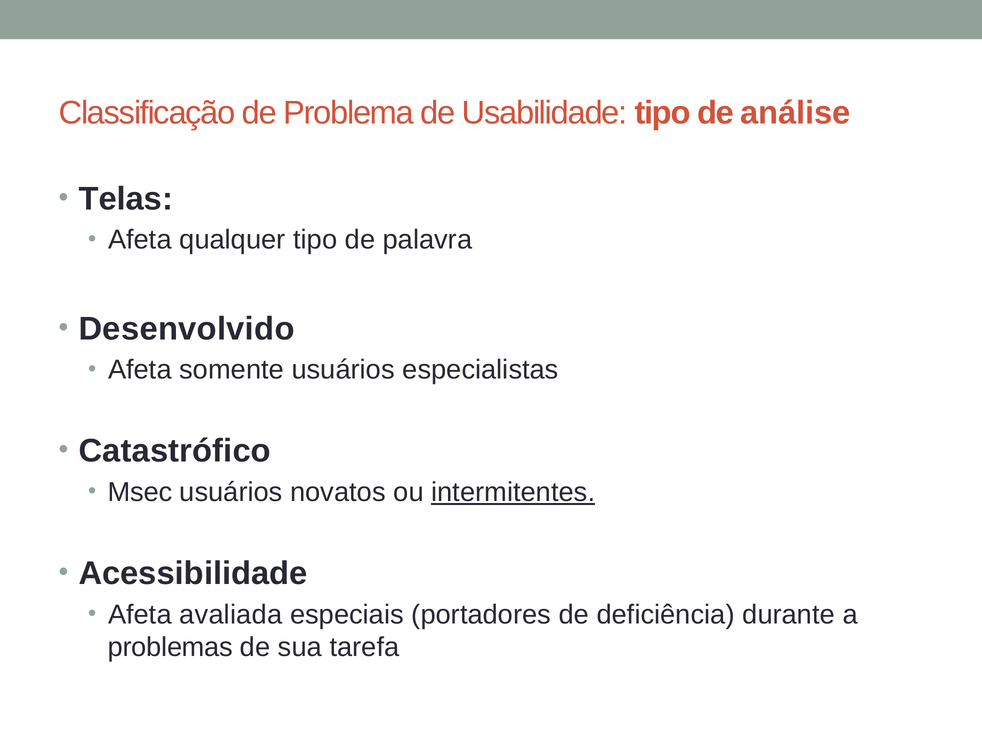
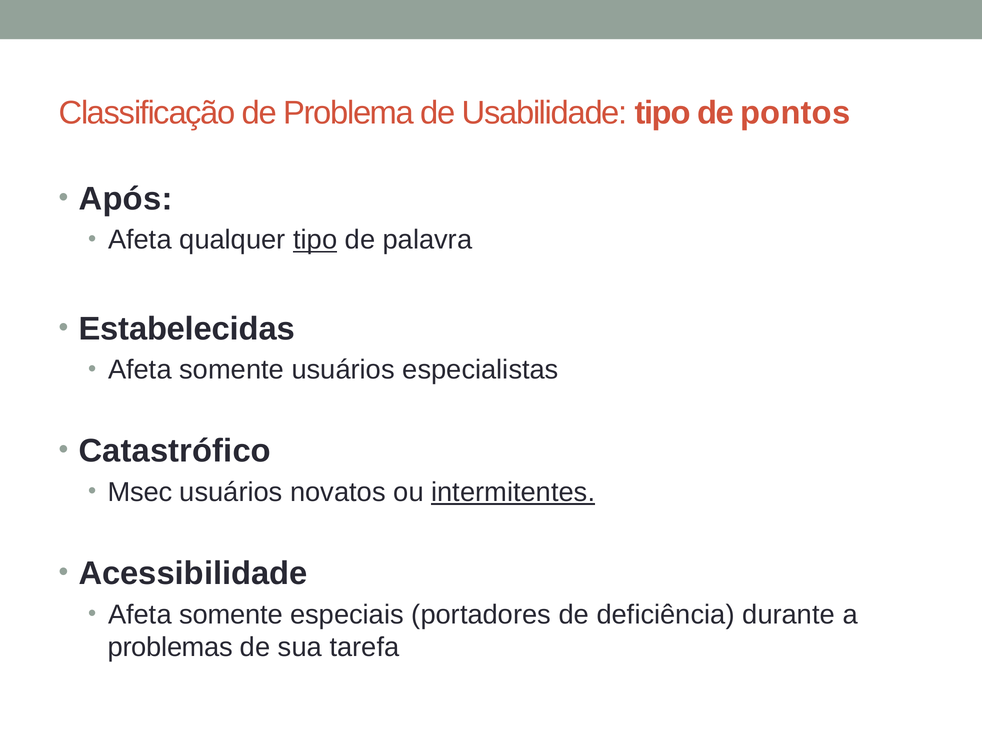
análise: análise -> pontos
Telas: Telas -> Após
tipo at (315, 240) underline: none -> present
Desenvolvido: Desenvolvido -> Estabelecidas
avaliada at (231, 614): avaliada -> somente
